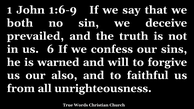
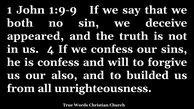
1:6-9: 1:6-9 -> 1:9-9
prevailed: prevailed -> appeared
6: 6 -> 4
is warned: warned -> confess
faithful: faithful -> builded
